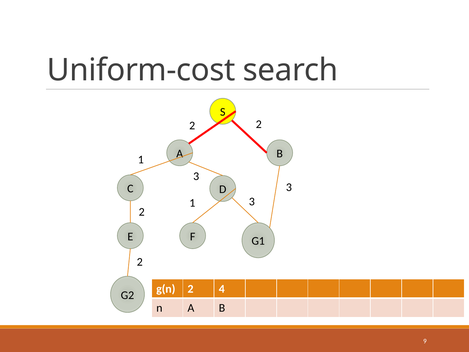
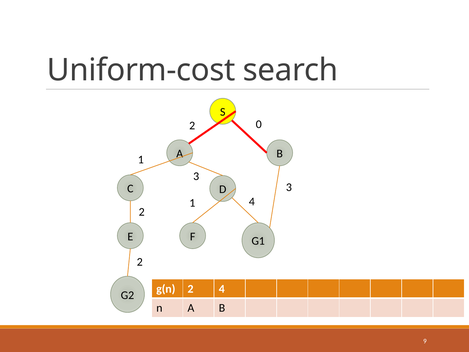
2 at (259, 124): 2 -> 0
1 3: 3 -> 4
